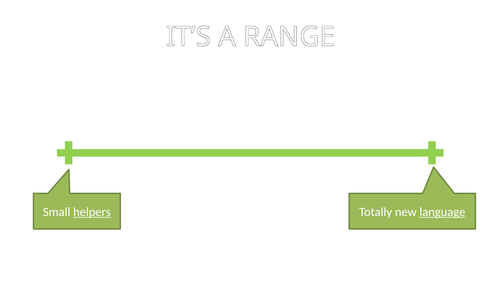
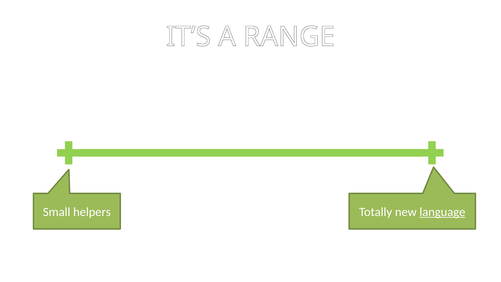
helpers underline: present -> none
